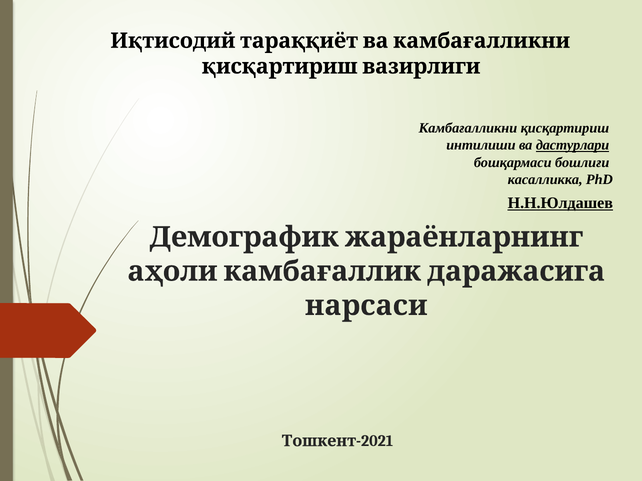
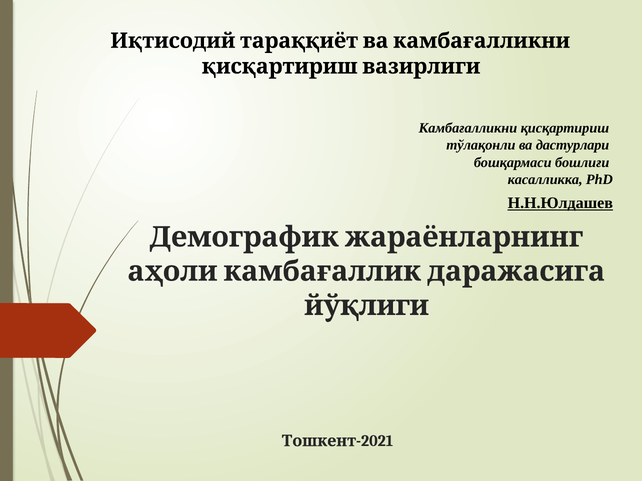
интилиши: интилиши -> тўлақонли
дастурлари underline: present -> none
нарсаси: нарсаси -> йўқлиги
